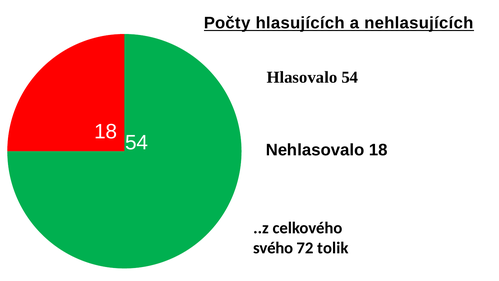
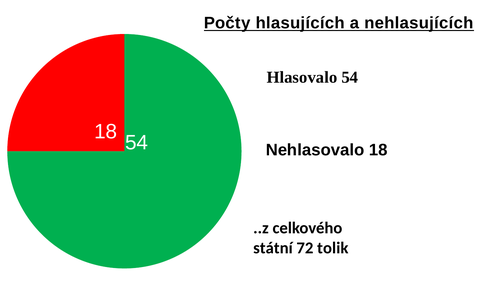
svého: svého -> státní
